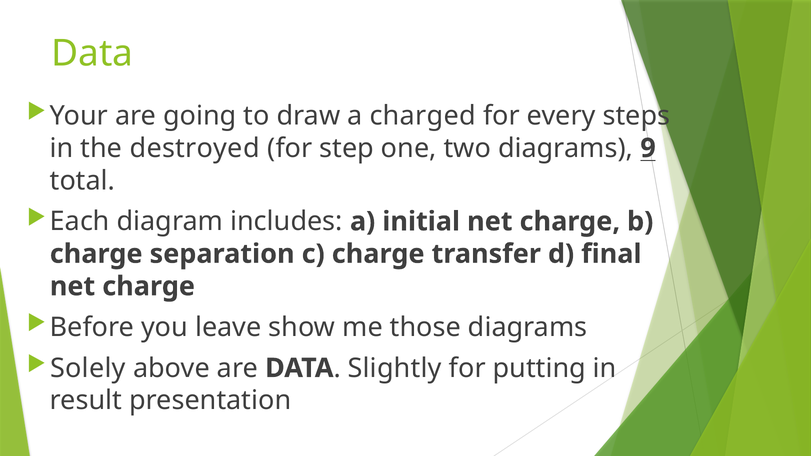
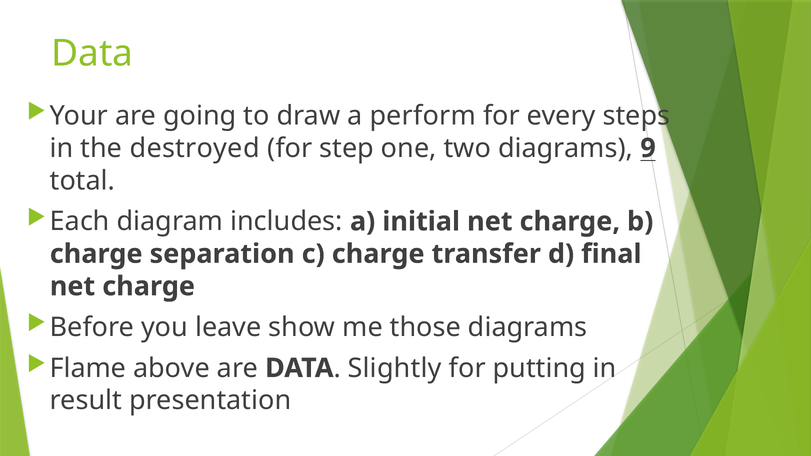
charged: charged -> perform
Solely: Solely -> Flame
